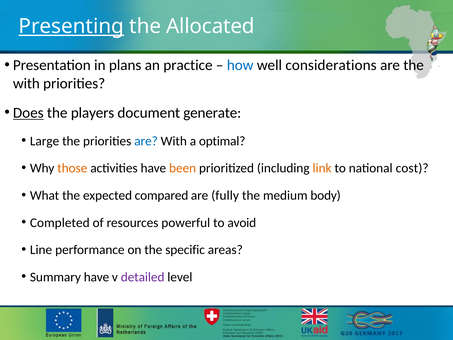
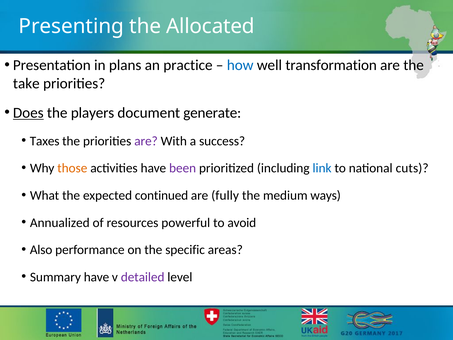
Presenting underline: present -> none
considerations: considerations -> transformation
with at (26, 83): with -> take
Large: Large -> Taxes
are at (146, 141) colour: blue -> purple
optimal: optimal -> success
been colour: orange -> purple
link colour: orange -> blue
cost: cost -> cuts
compared: compared -> continued
body: body -> ways
Completed: Completed -> Annualized
Line: Line -> Also
